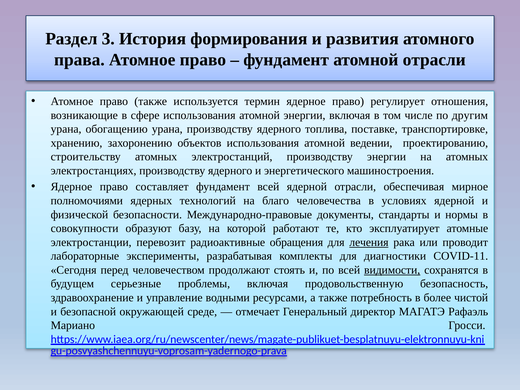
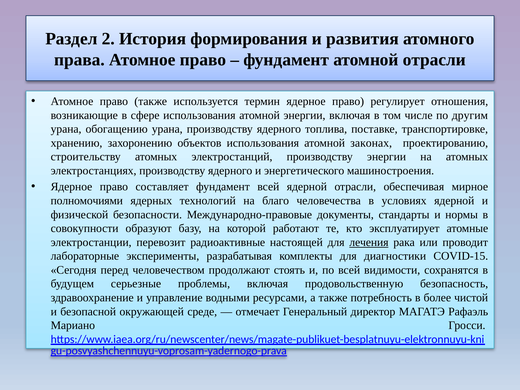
3: 3 -> 2
ведении: ведении -> законах
обращения: обращения -> настоящей
COVID-11: COVID-11 -> COVID-15
видимости underline: present -> none
